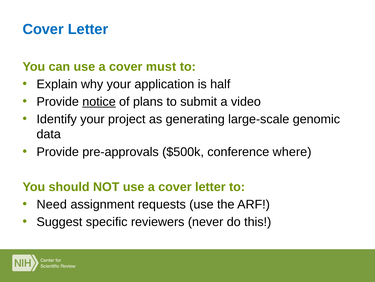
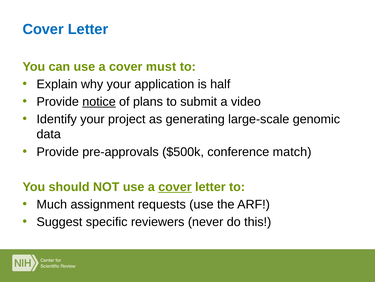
where: where -> match
cover at (175, 186) underline: none -> present
Need: Need -> Much
